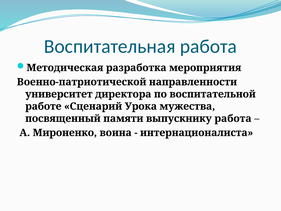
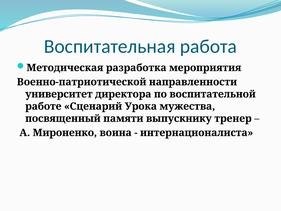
выпускнику работа: работа -> тренер
